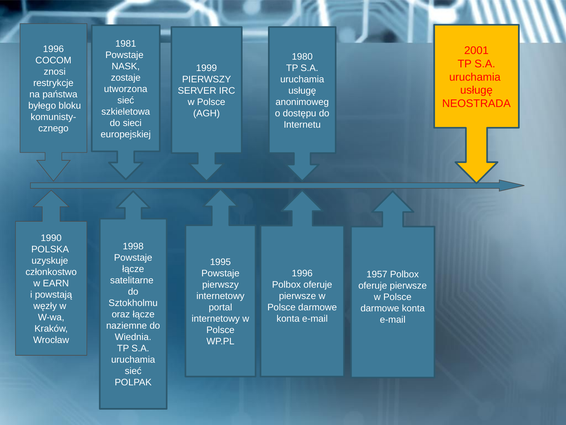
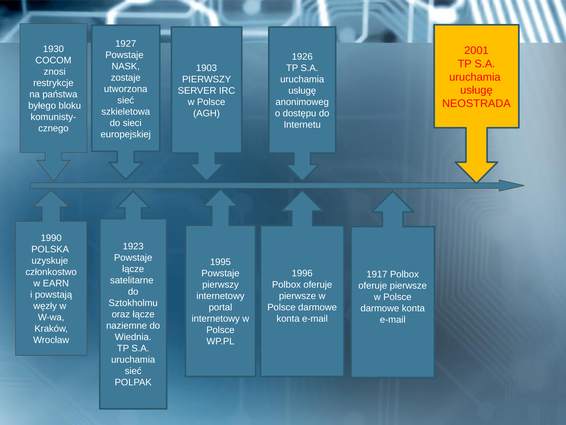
1981: 1981 -> 1927
1996 at (53, 49): 1996 -> 1930
1980: 1980 -> 1926
1999: 1999 -> 1903
1998: 1998 -> 1923
1957: 1957 -> 1917
